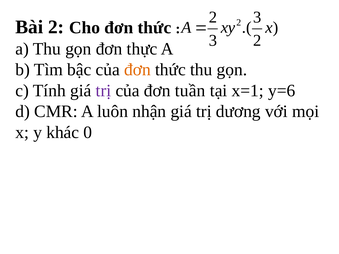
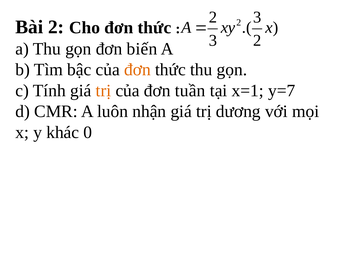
thực: thực -> biến
trị at (103, 91) colour: purple -> orange
y=6: y=6 -> y=7
